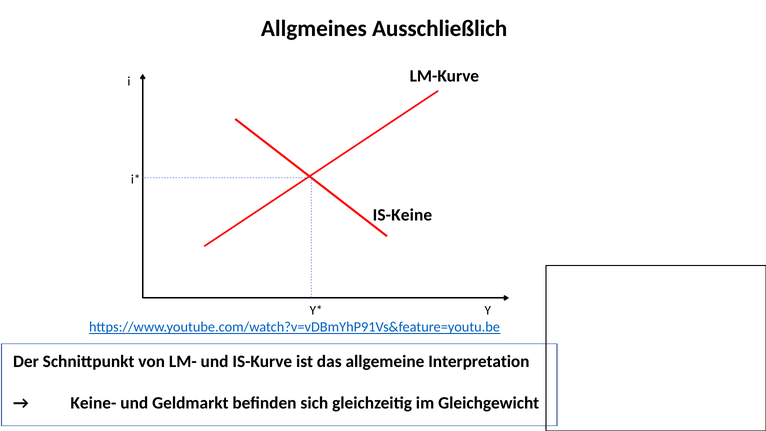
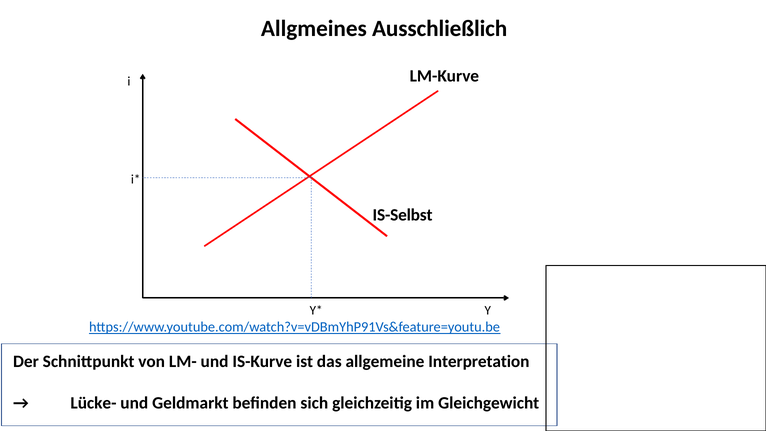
IS-Keine: IS-Keine -> IS-Selbst
Keine-: Keine- -> Lücke-
